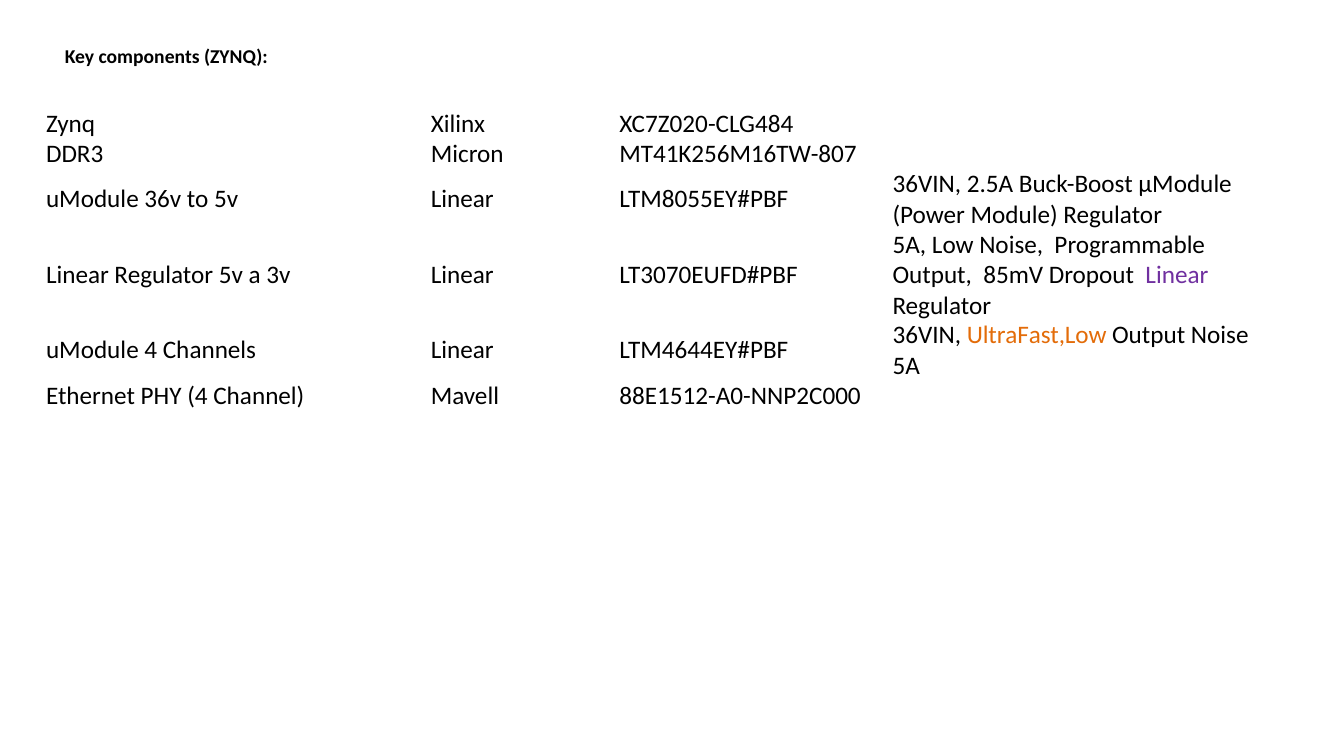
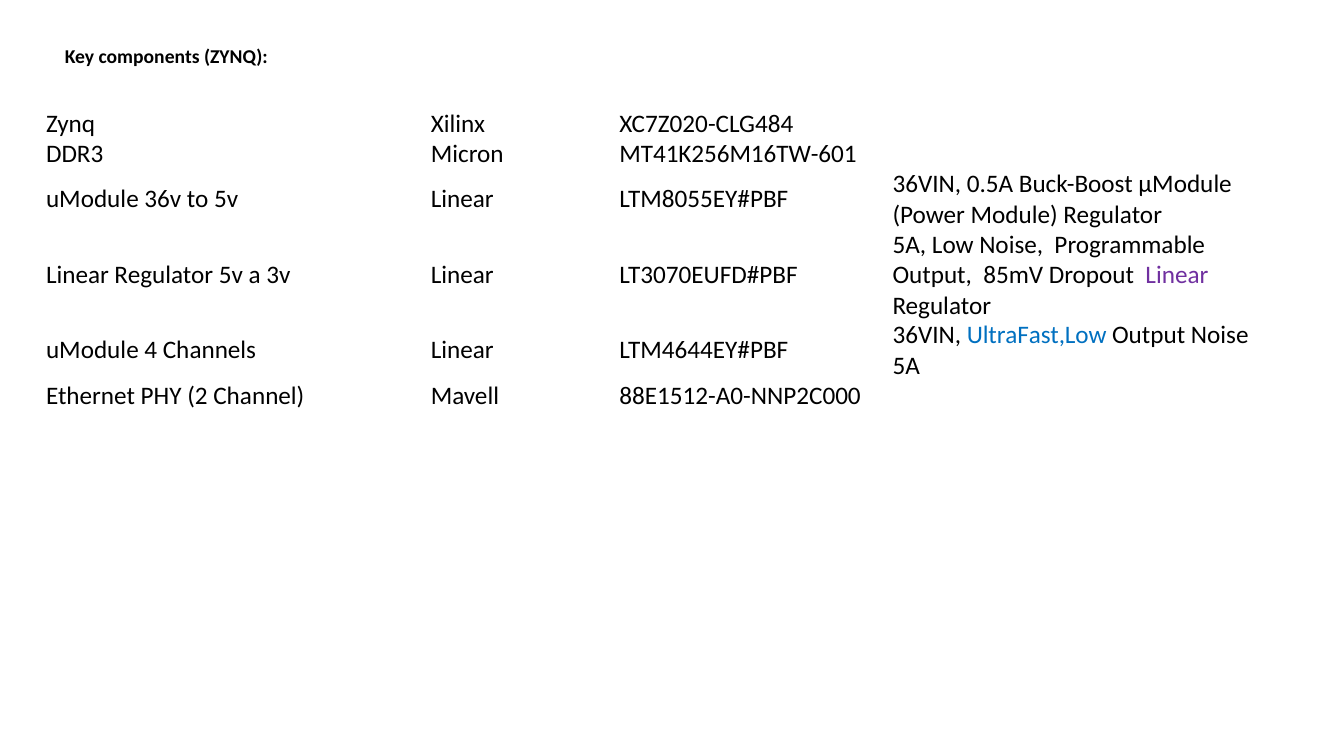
MT41K256M16TW-807: MT41K256M16TW-807 -> MT41K256M16TW-601
2.5A: 2.5A -> 0.5A
UltraFast,Low colour: orange -> blue
PHY 4: 4 -> 2
